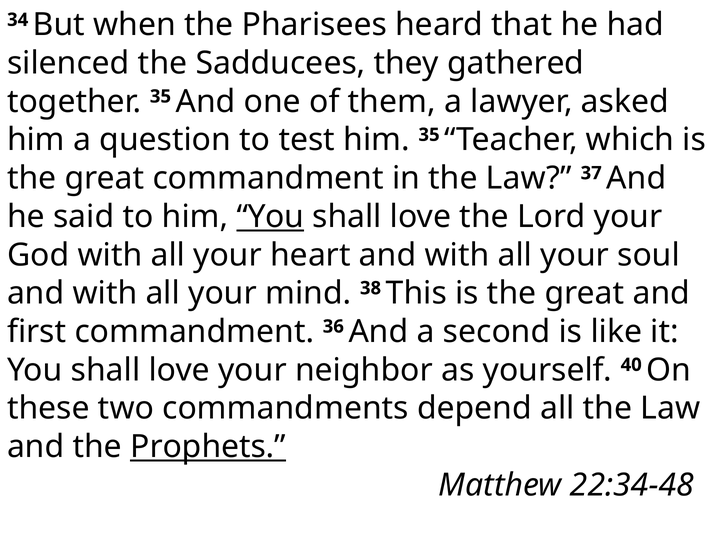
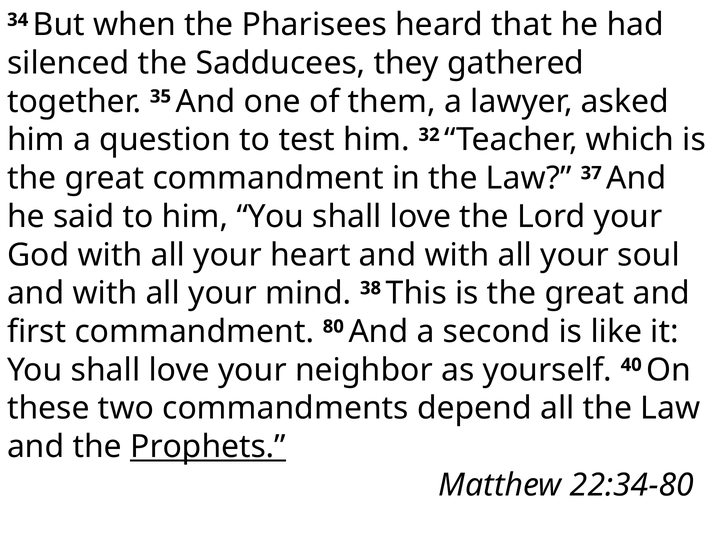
him 35: 35 -> 32
You at (270, 217) underline: present -> none
36: 36 -> 80
22:34-48: 22:34-48 -> 22:34-80
